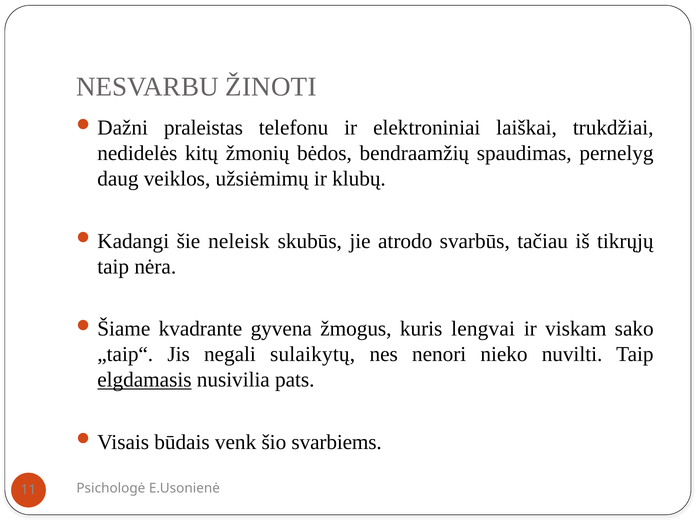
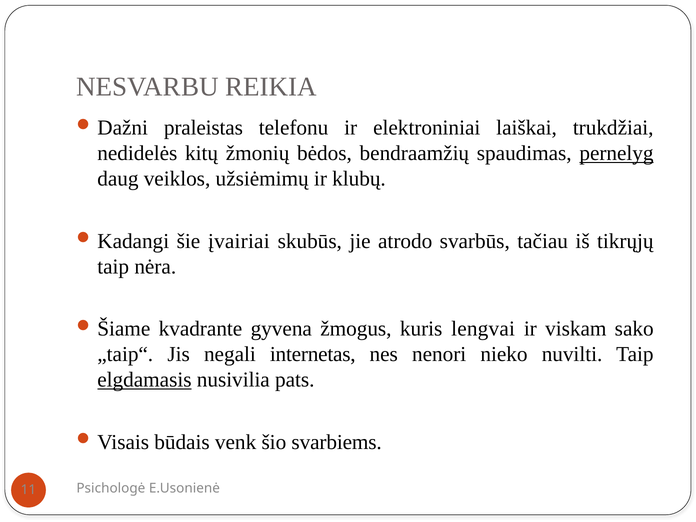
ŽINOTI: ŽINOTI -> REIKIA
pernelyg underline: none -> present
neleisk: neleisk -> įvairiai
sulaikytų: sulaikytų -> internetas
